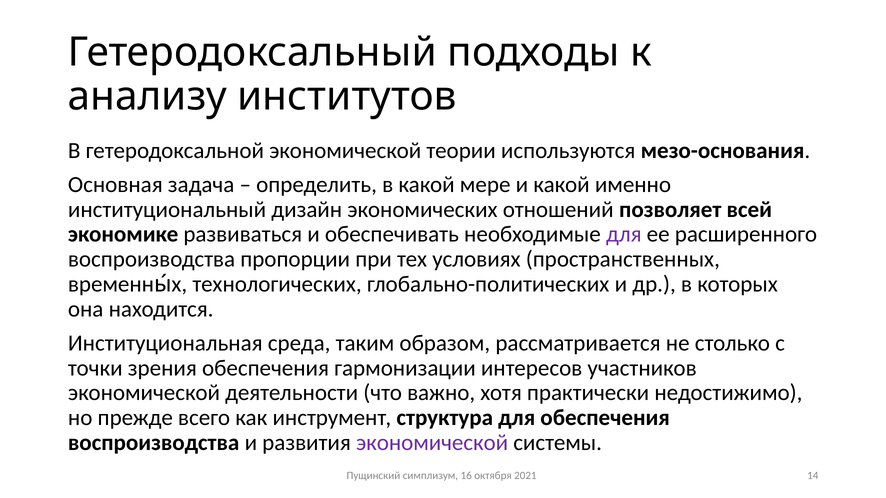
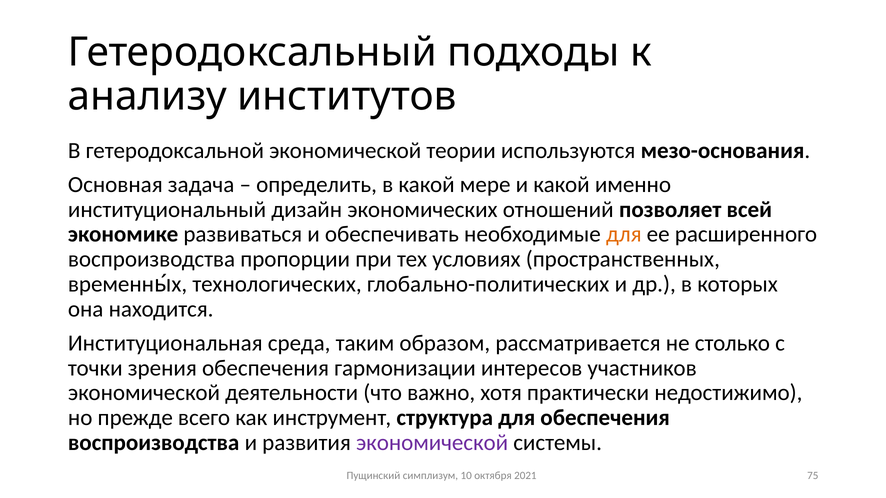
для at (624, 235) colour: purple -> orange
16: 16 -> 10
14: 14 -> 75
